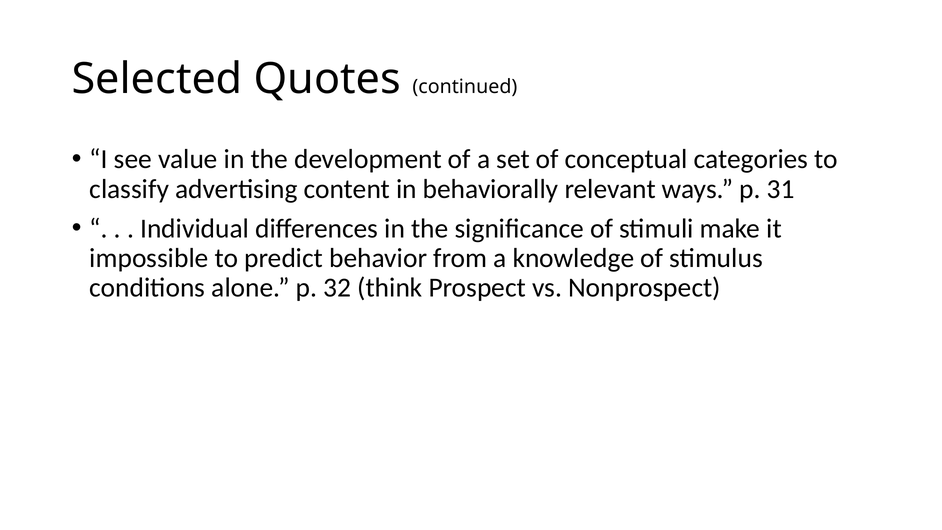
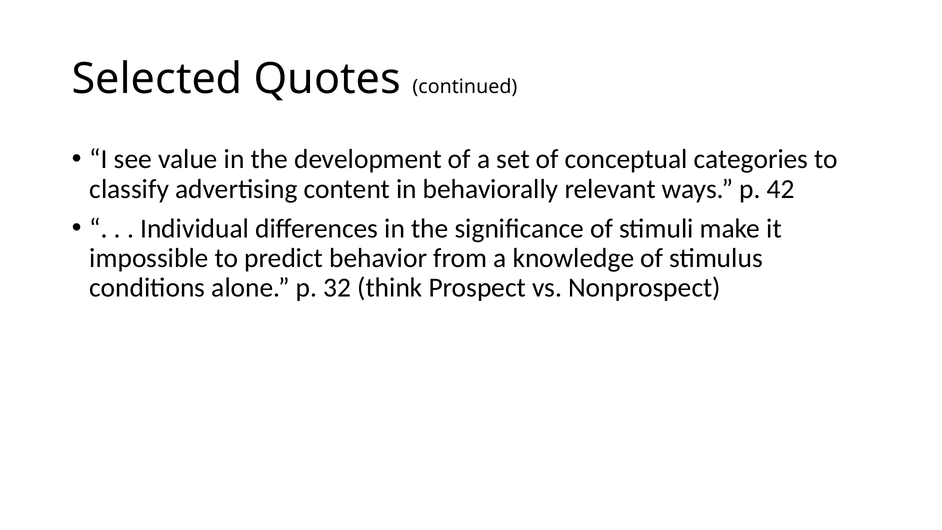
31: 31 -> 42
